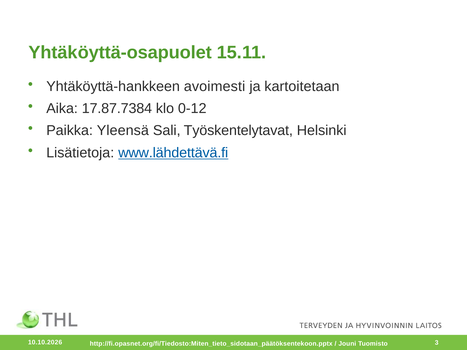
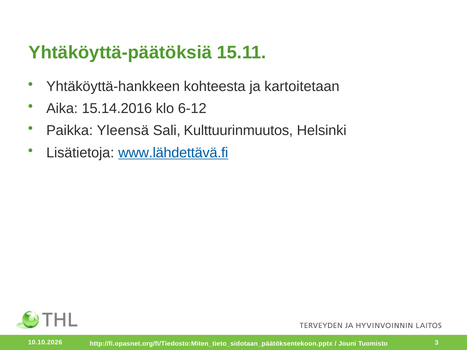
Yhtäköyttä-osapuolet: Yhtäköyttä-osapuolet -> Yhtäköyttä-päätöksiä
avoimesti: avoimesti -> kohteesta
17.87.7384: 17.87.7384 -> 15.14.2016
0-12: 0-12 -> 6-12
Työskentelytavat: Työskentelytavat -> Kulttuurinmuutos
